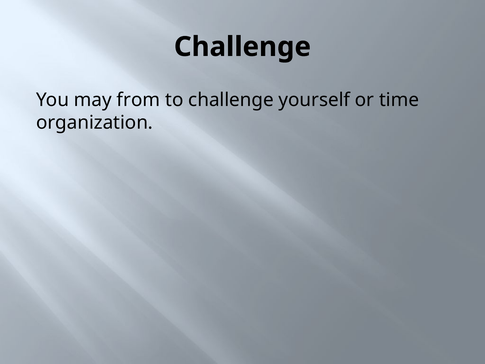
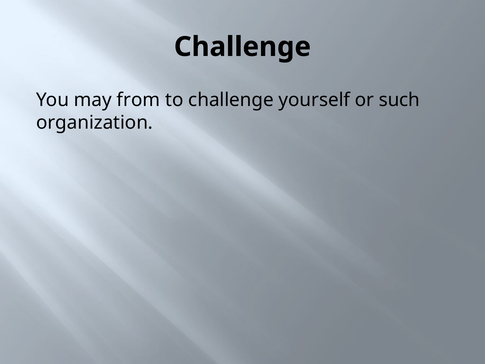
time: time -> such
